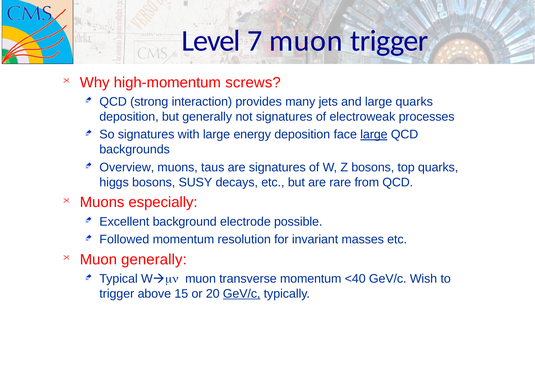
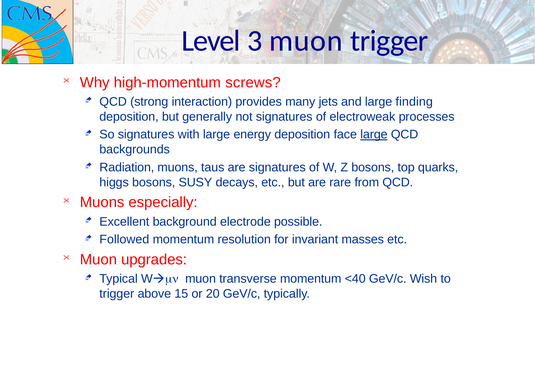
7: 7 -> 3
large quarks: quarks -> finding
Overview: Overview -> Radiation
Muon generally: generally -> upgrades
GeV/c at (242, 294) underline: present -> none
